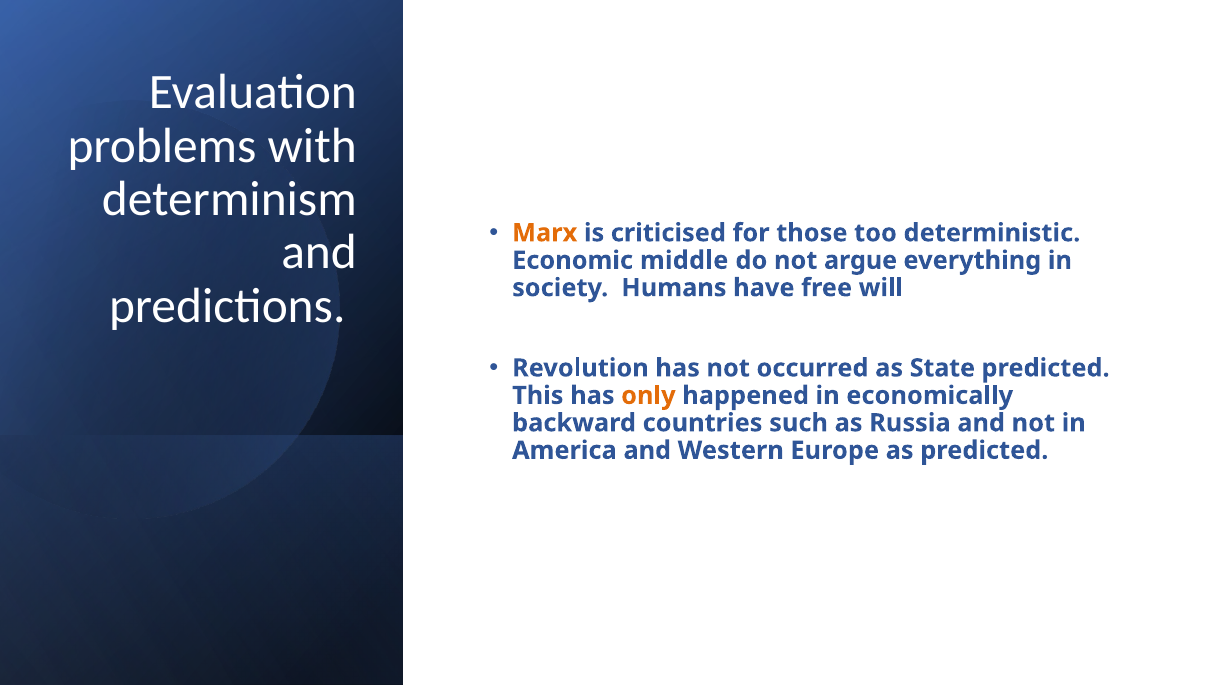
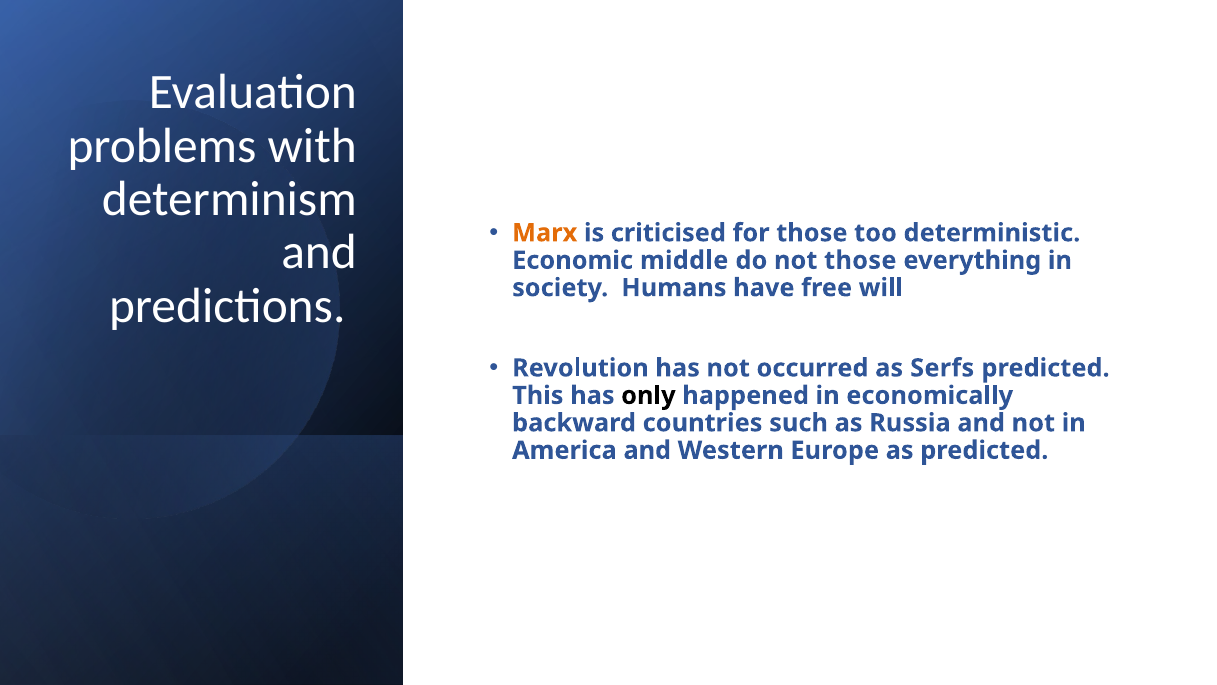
not argue: argue -> those
State: State -> Serfs
only colour: orange -> black
